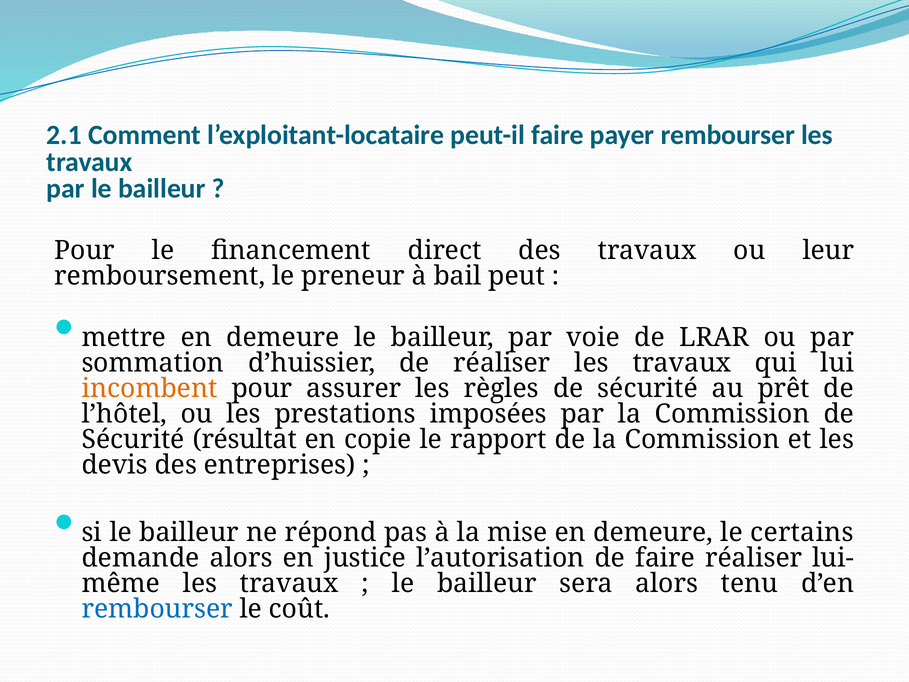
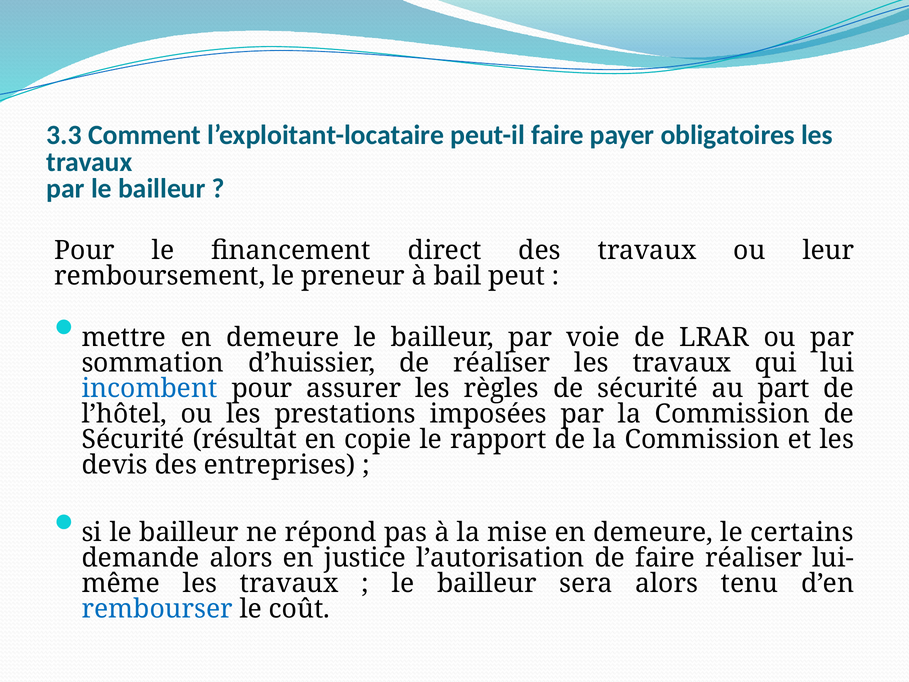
2.1: 2.1 -> 3.3
payer rembourser: rembourser -> obligatoires
incombent colour: orange -> blue
prêt: prêt -> part
